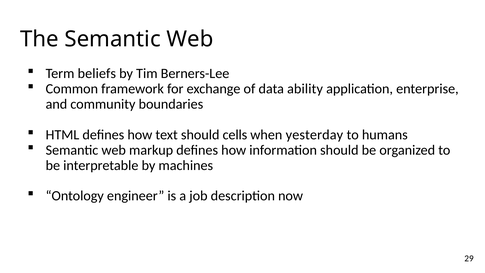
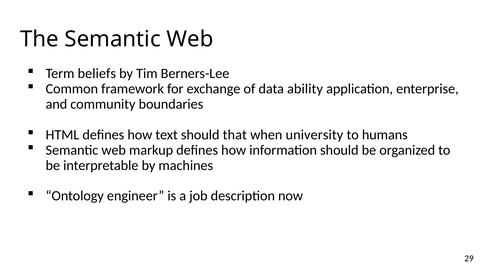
cells: cells -> that
yesterday: yesterday -> university
